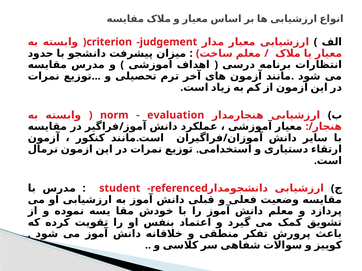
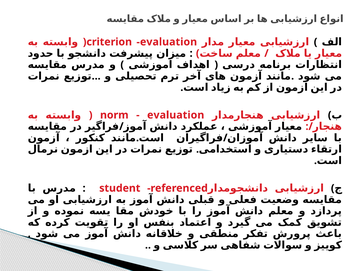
criterion judgement: judgement -> evaluation
